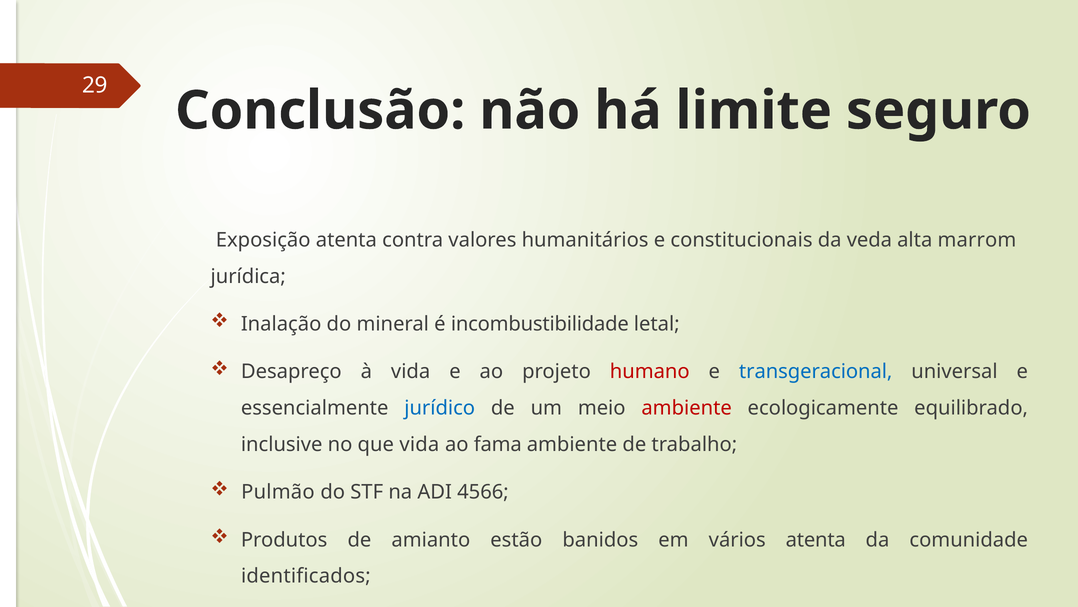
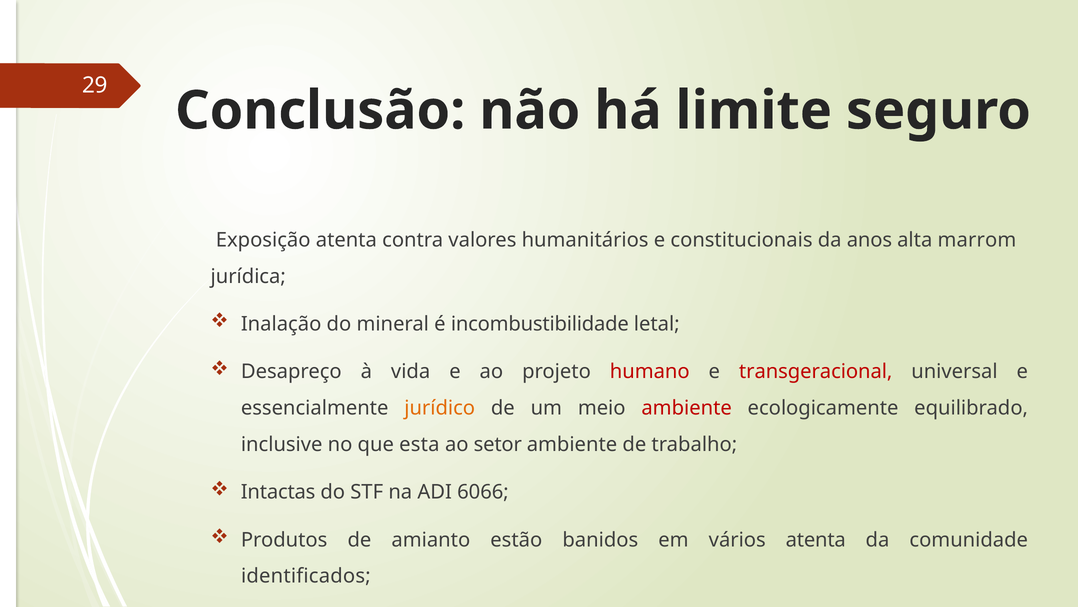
veda: veda -> anos
transgeracional colour: blue -> red
jurídico colour: blue -> orange
que vida: vida -> esta
fama: fama -> setor
Pulmão: Pulmão -> Intactas
4566: 4566 -> 6066
